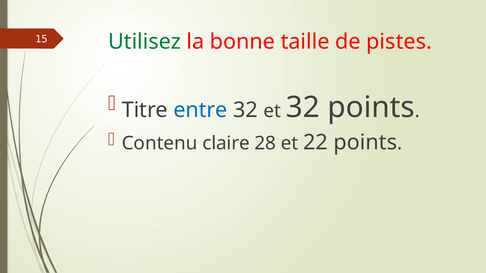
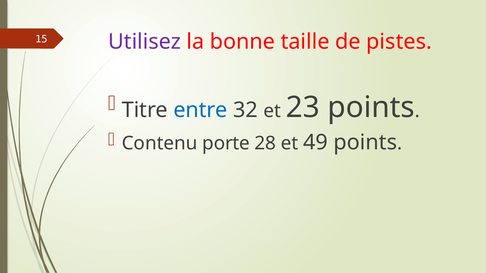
Utilisez colour: green -> purple
et 32: 32 -> 23
claire: claire -> porte
22: 22 -> 49
